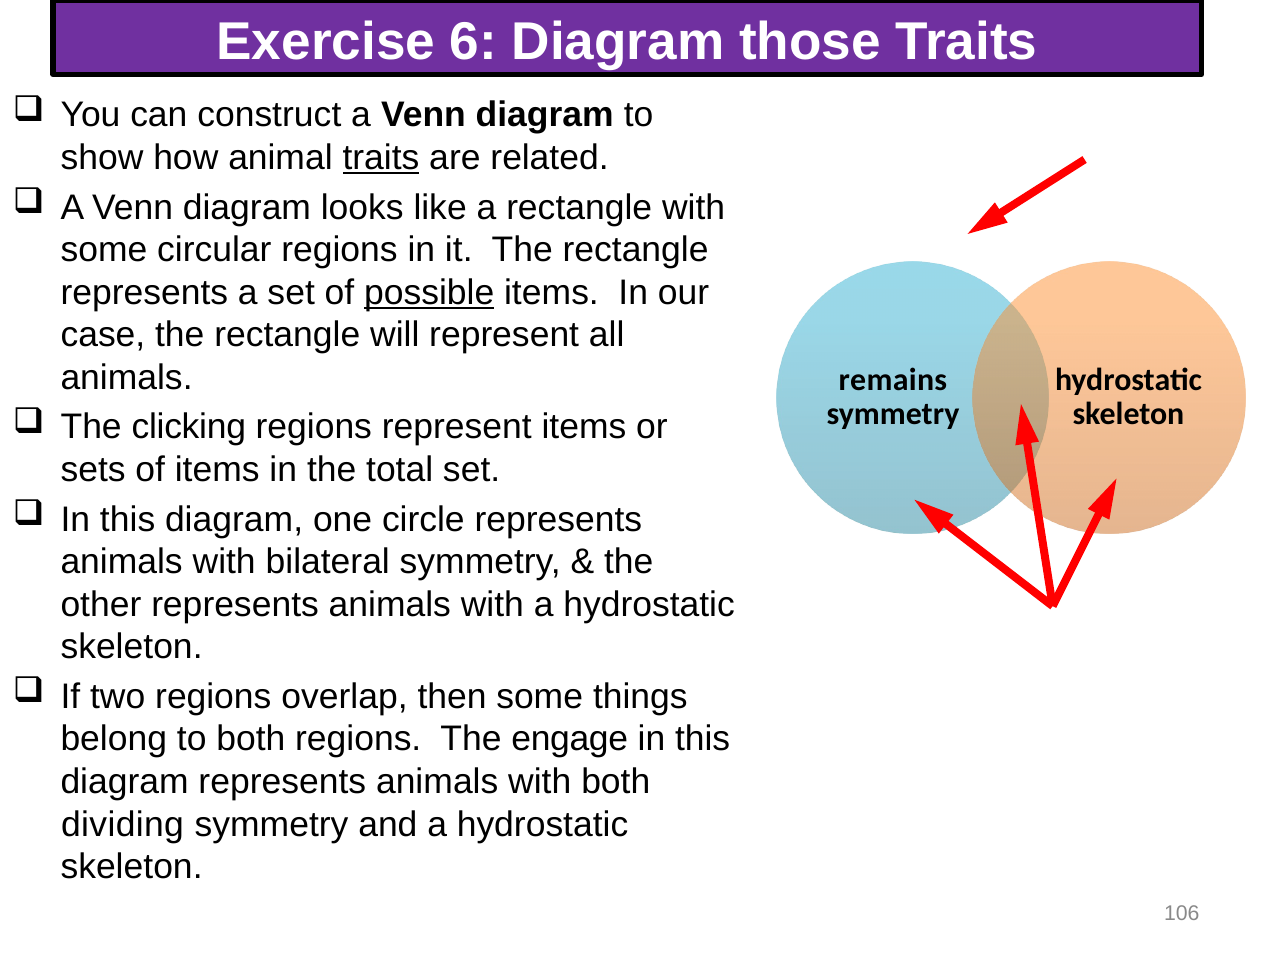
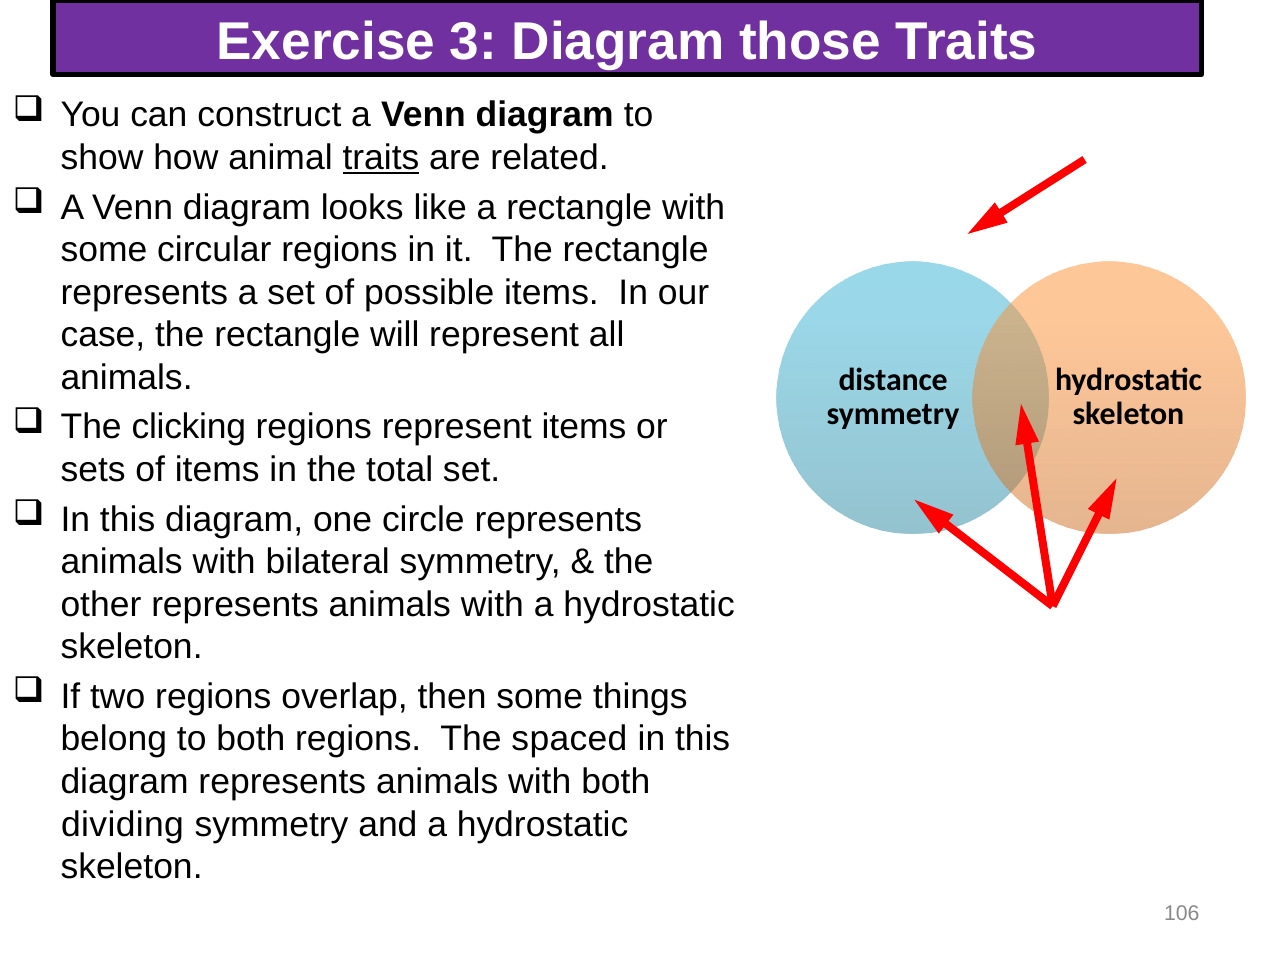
6: 6 -> 3
possible underline: present -> none
remains: remains -> distance
engage: engage -> spaced
